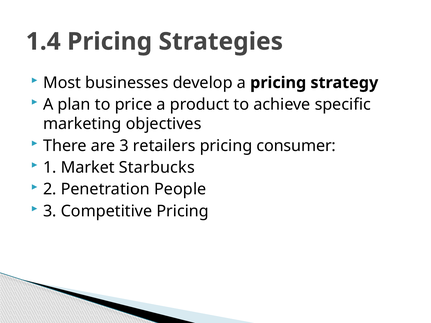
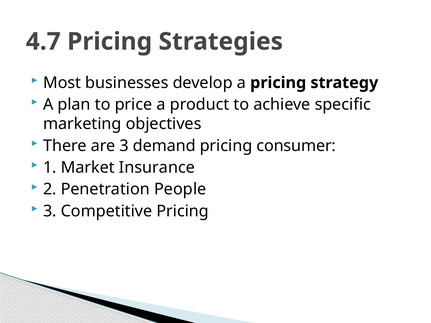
1.4: 1.4 -> 4.7
retailers: retailers -> demand
Starbucks: Starbucks -> Insurance
